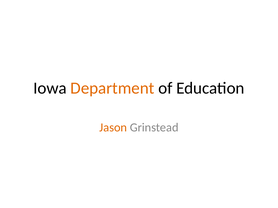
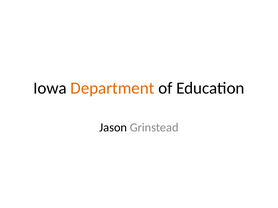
Jason colour: orange -> black
